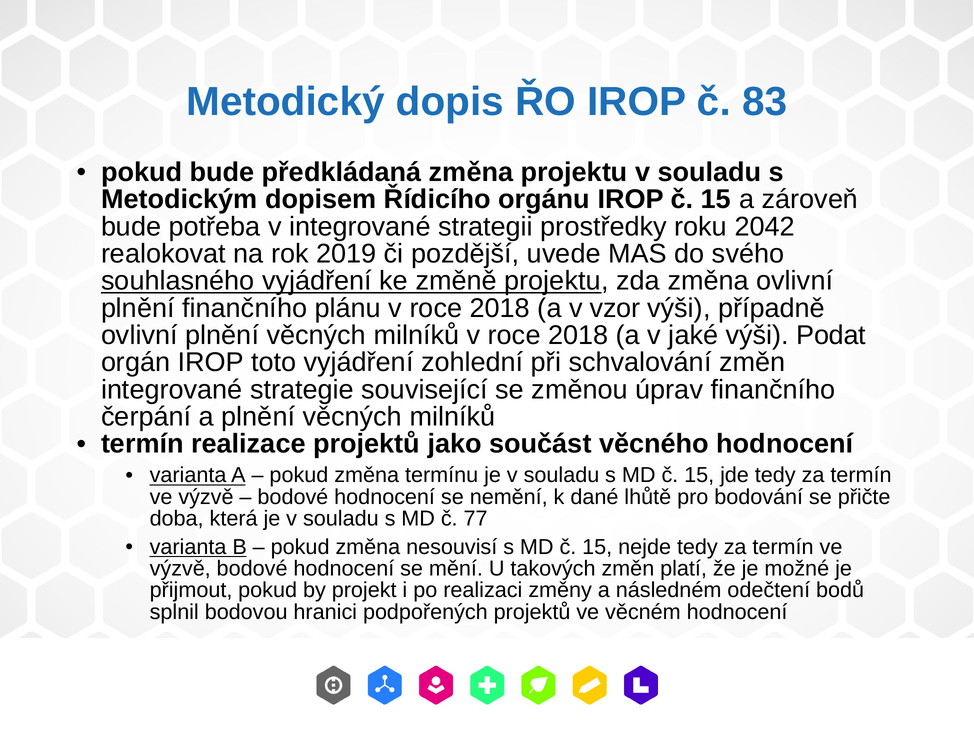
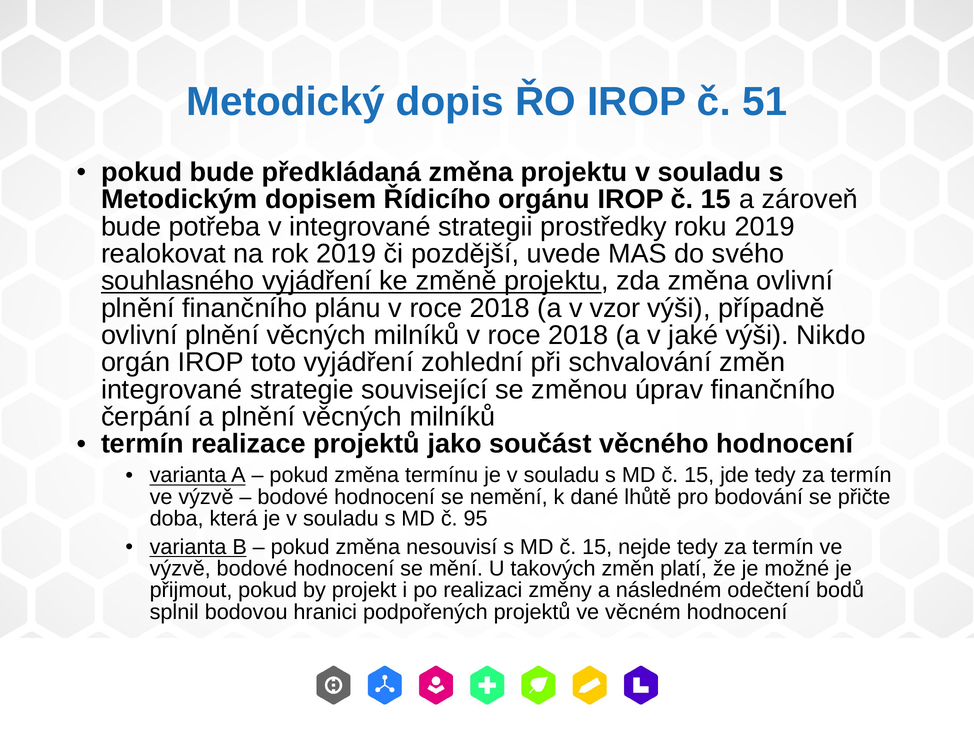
83: 83 -> 51
roku 2042: 2042 -> 2019
Podat: Podat -> Nikdo
77: 77 -> 95
